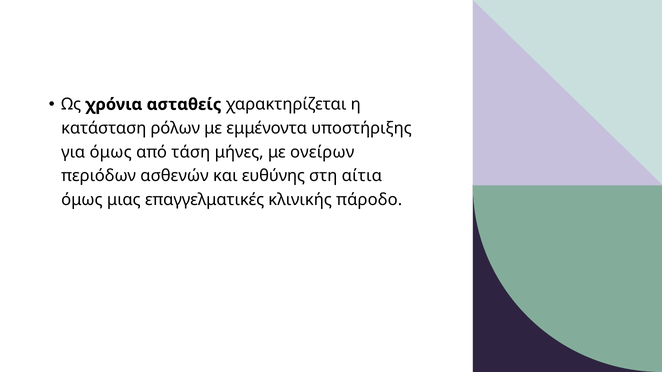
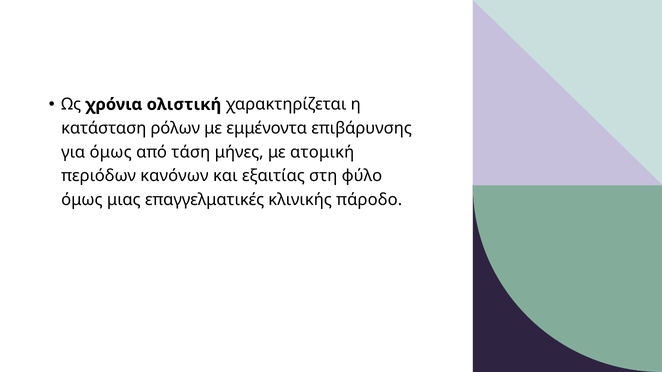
ασταθείς: ασταθείς -> ολιστική
υποστήριξης: υποστήριξης -> επιβάρυνσης
ονείρων: ονείρων -> ατομική
ασθενών: ασθενών -> κανόνων
ευθύνης: ευθύνης -> εξαιτίας
αίτια: αίτια -> φύλο
